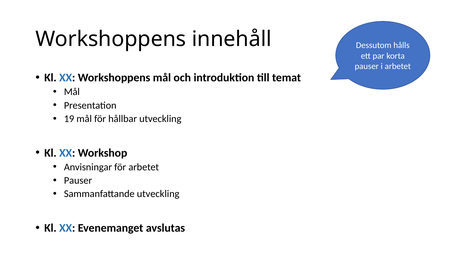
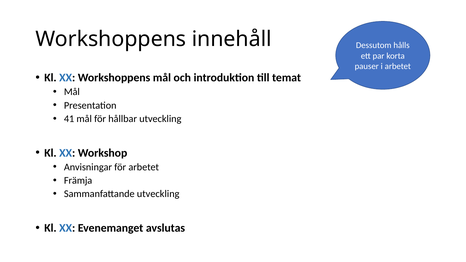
19: 19 -> 41
Pauser at (78, 181): Pauser -> Främja
